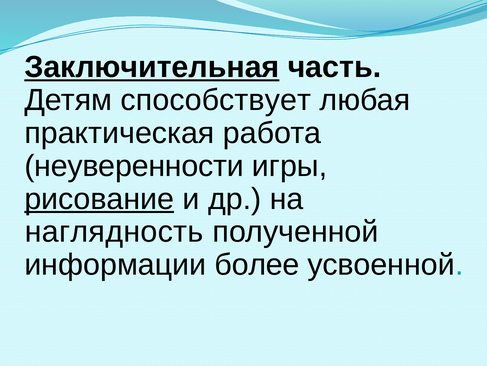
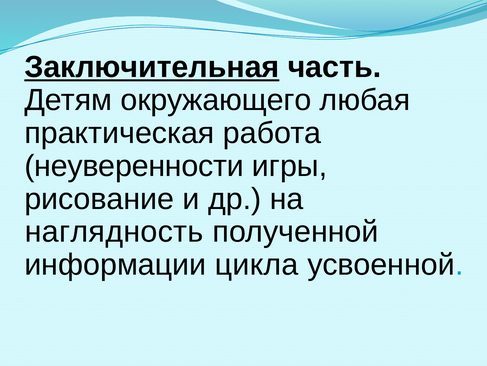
способствует: способствует -> окружающего
рисование underline: present -> none
более: более -> цикла
